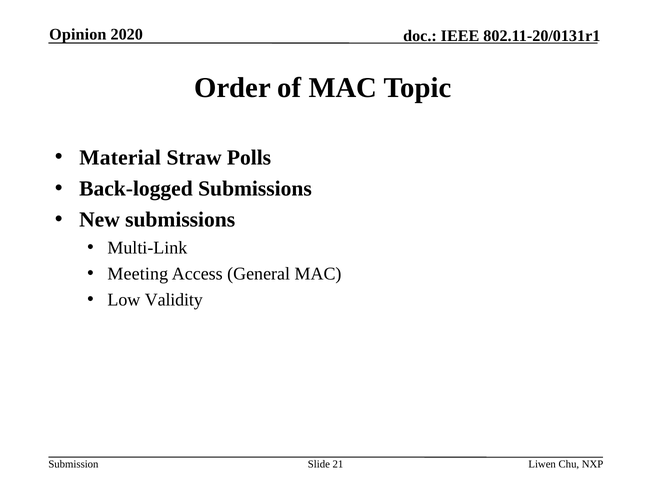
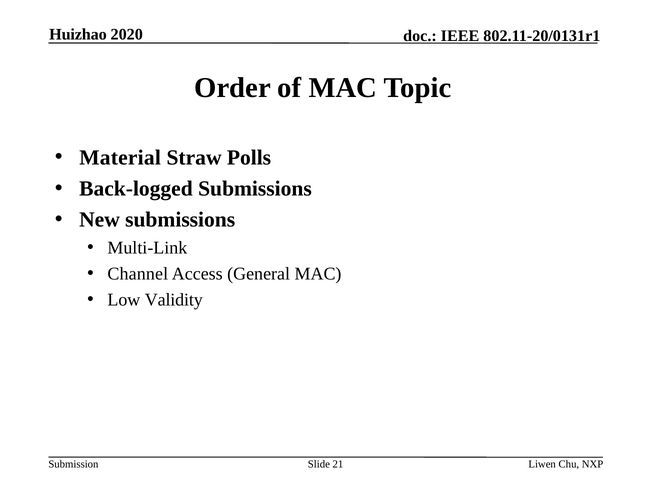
Opinion: Opinion -> Huizhao
Meeting: Meeting -> Channel
